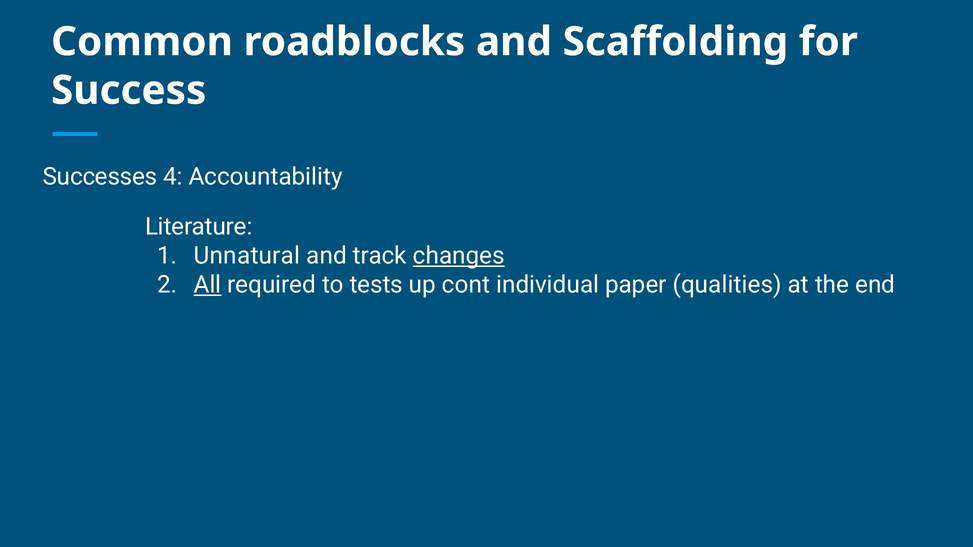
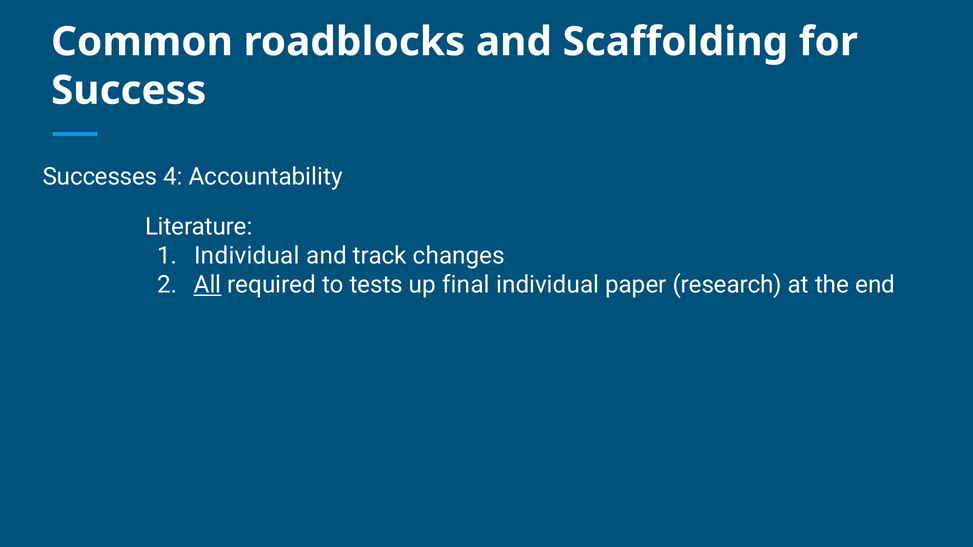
Unnatural at (247, 256): Unnatural -> Individual
changes underline: present -> none
cont: cont -> final
qualities: qualities -> research
